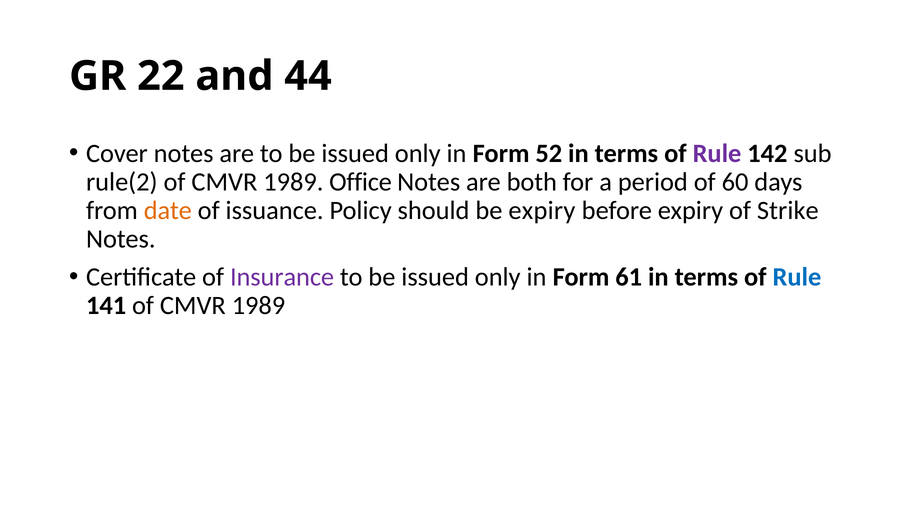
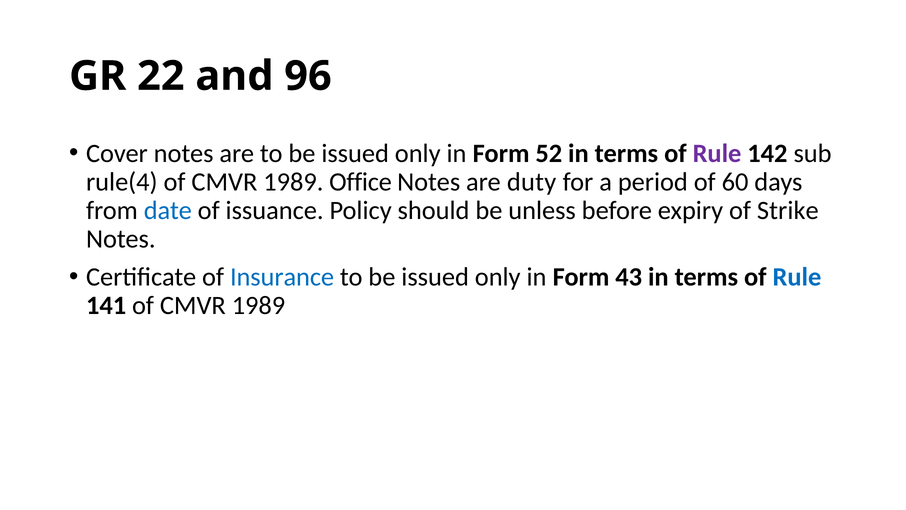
44: 44 -> 96
rule(2: rule(2 -> rule(4
both: both -> duty
date colour: orange -> blue
be expiry: expiry -> unless
Insurance colour: purple -> blue
61: 61 -> 43
